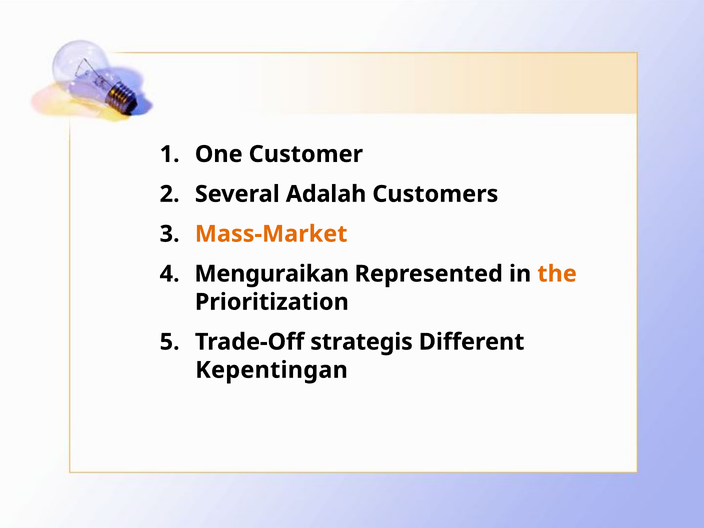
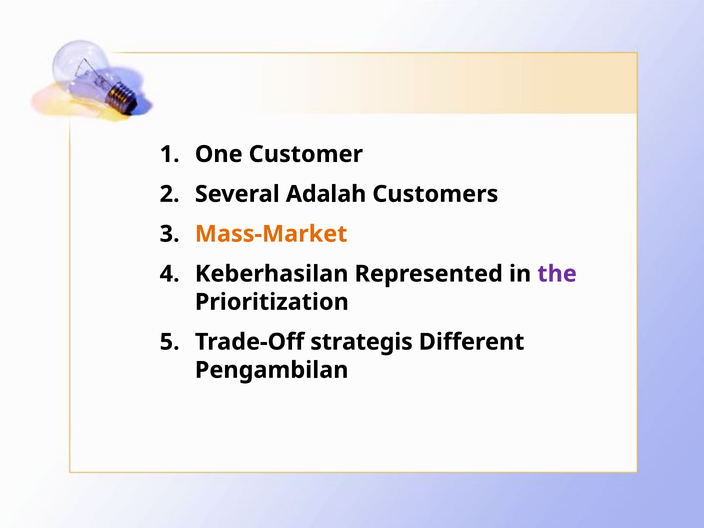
Menguraikan: Menguraikan -> Keberhasilan
the colour: orange -> purple
Kepentingan: Kepentingan -> Pengambilan
